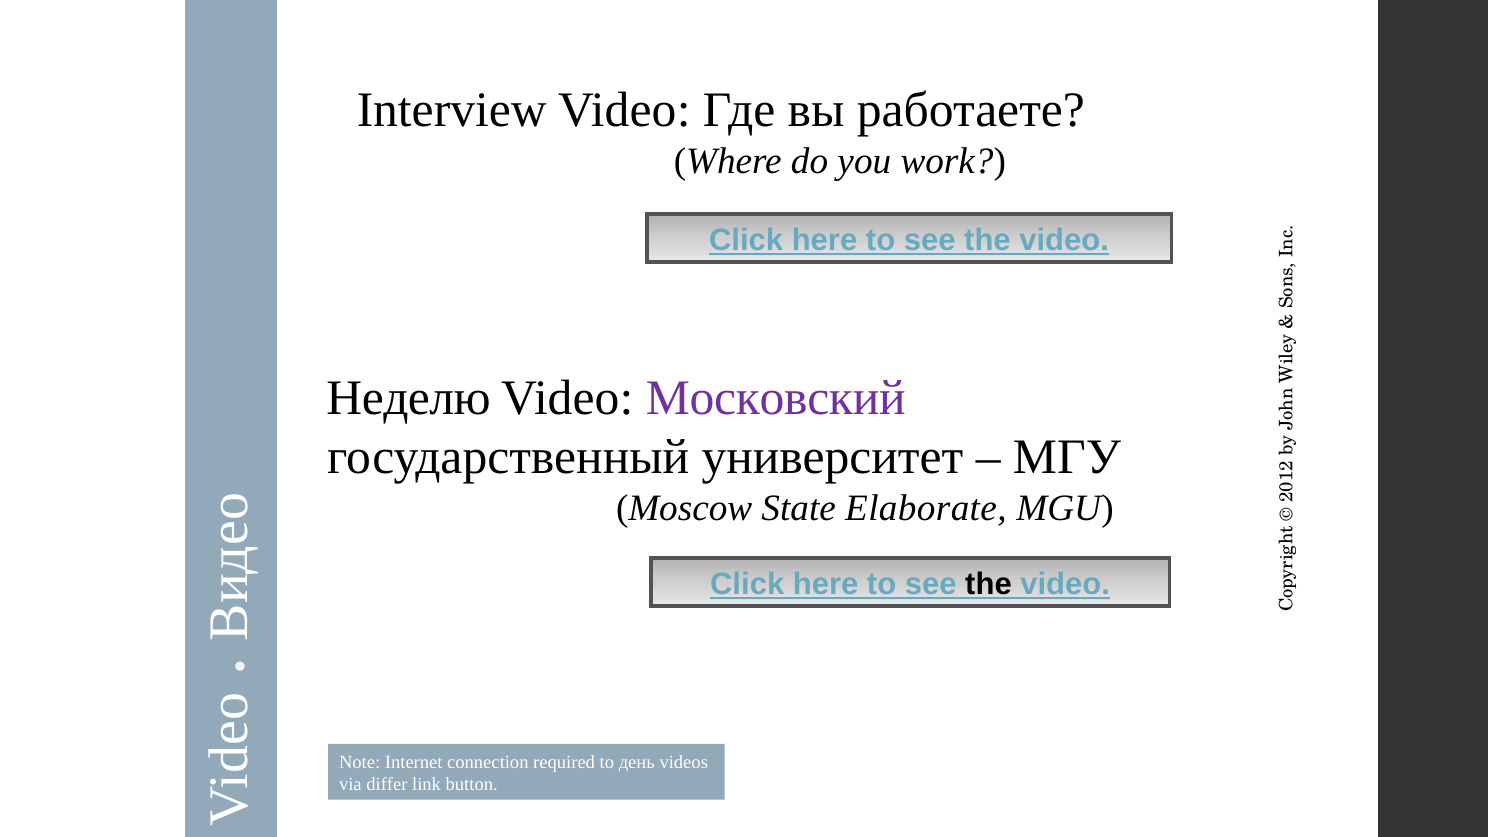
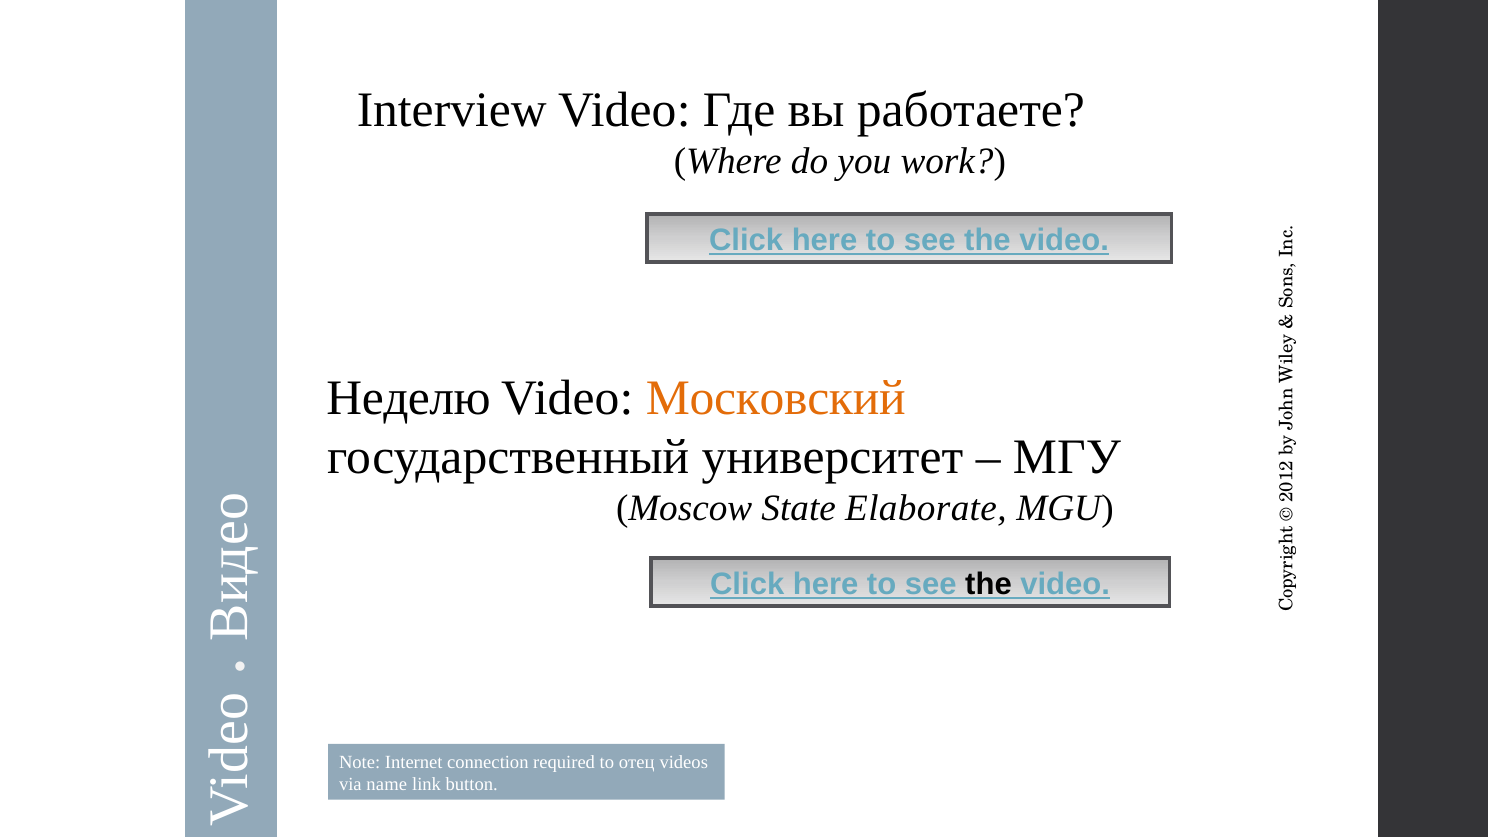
Московский colour: purple -> orange
день: день -> отец
differ: differ -> name
